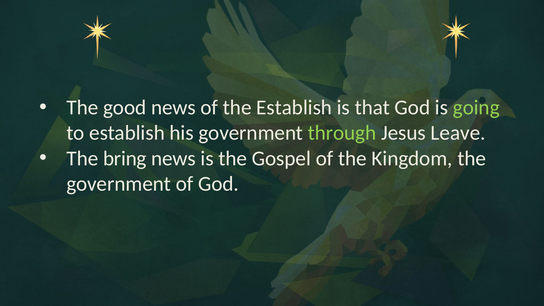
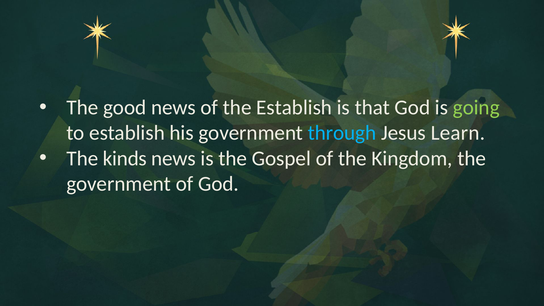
through colour: light green -> light blue
Leave: Leave -> Learn
bring: bring -> kinds
